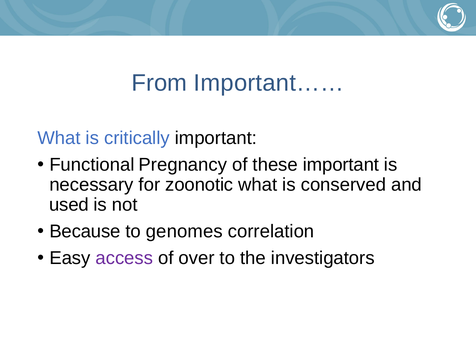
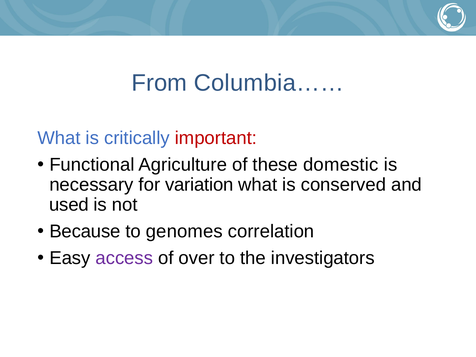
Important……: Important…… -> Columbia……
important at (216, 138) colour: black -> red
Pregnancy: Pregnancy -> Agriculture
these important: important -> domestic
zoonotic: zoonotic -> variation
